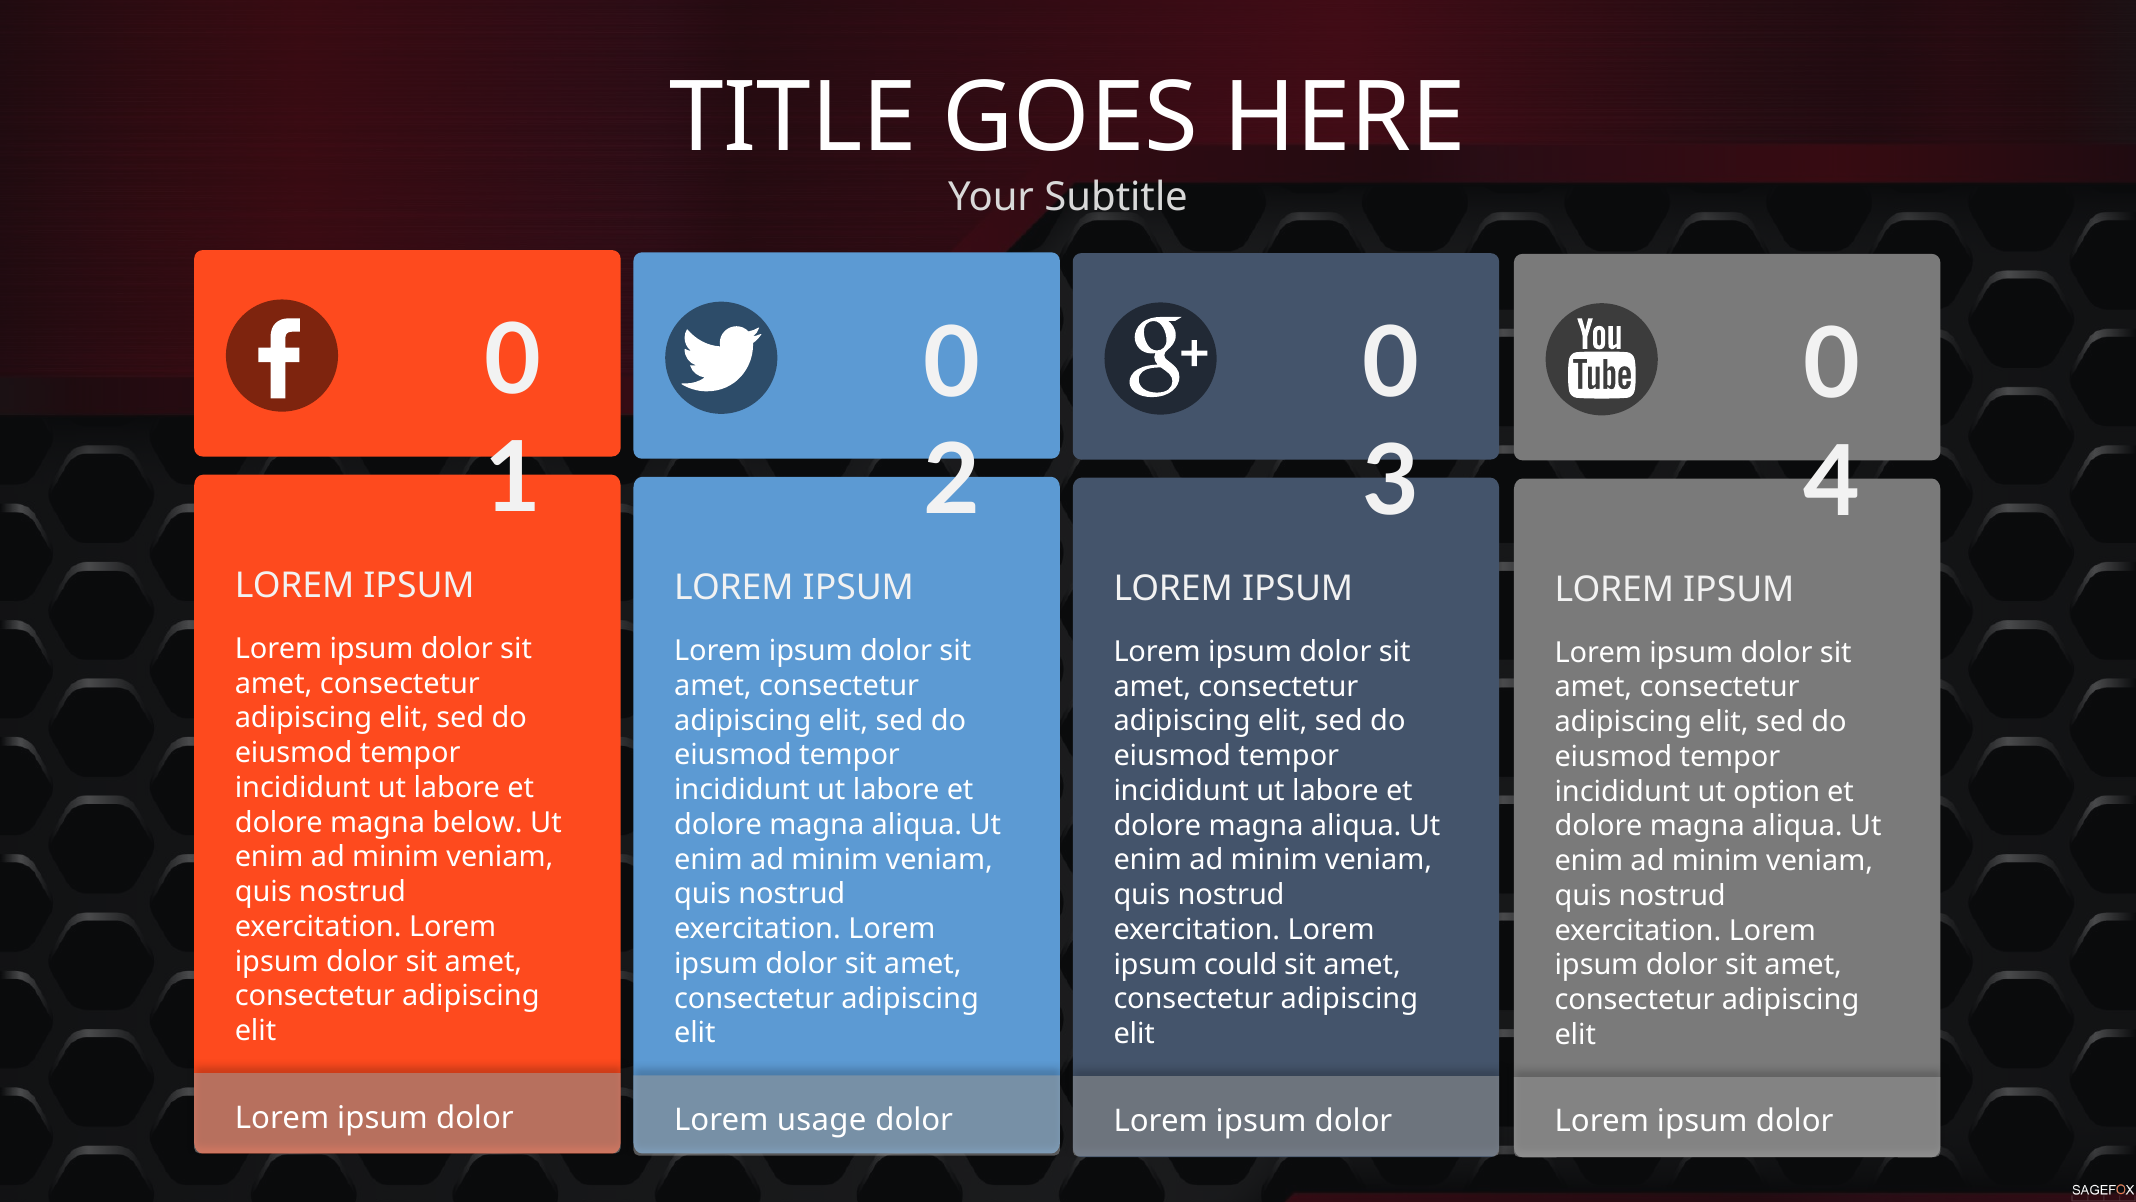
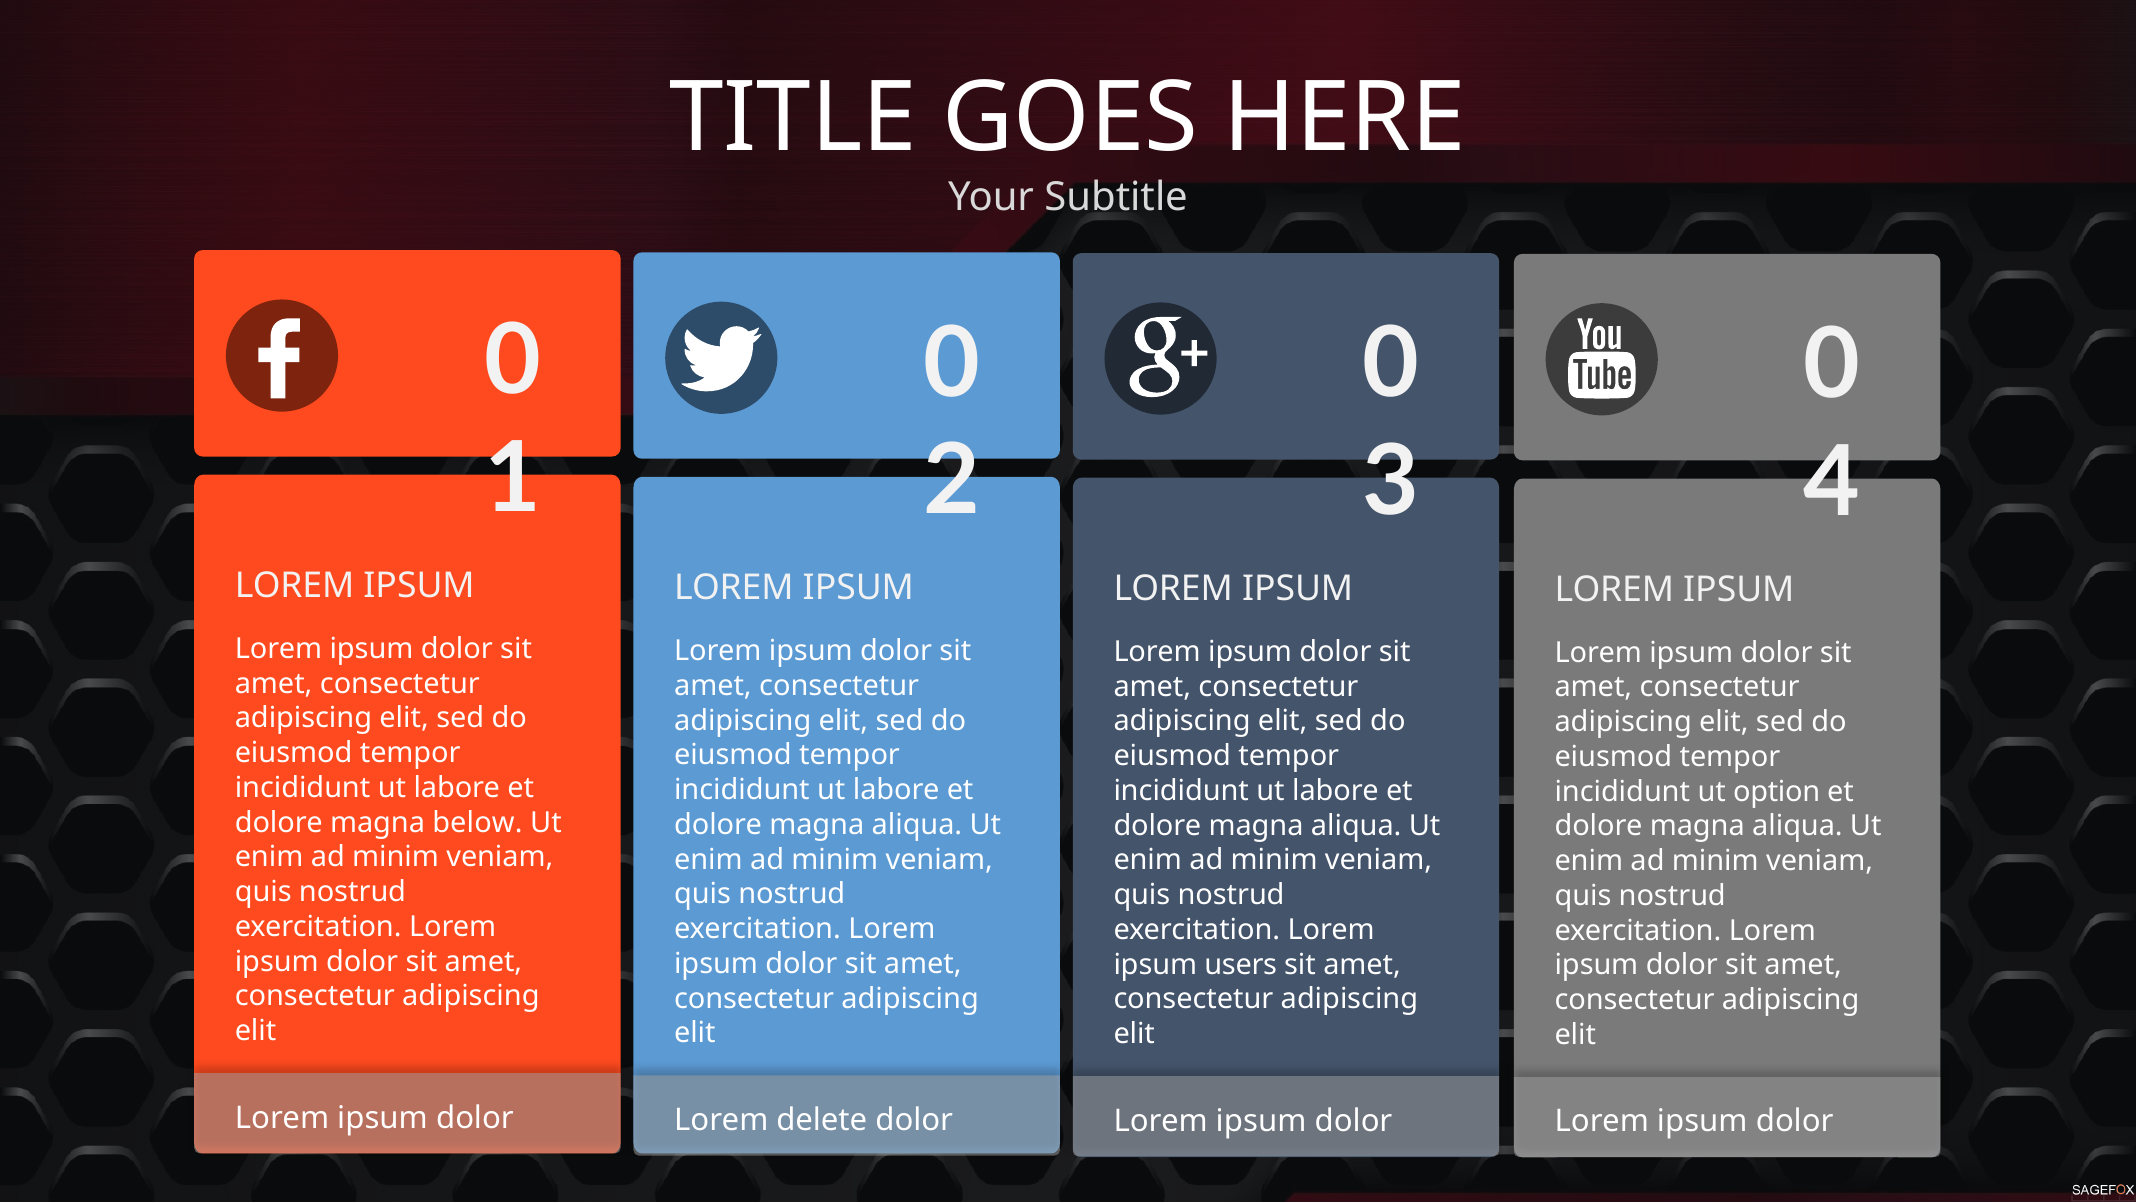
could: could -> users
usage: usage -> delete
